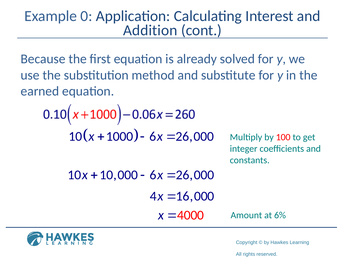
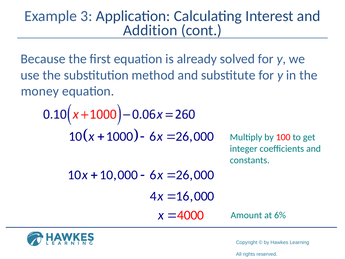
0: 0 -> 3
earned: earned -> money
